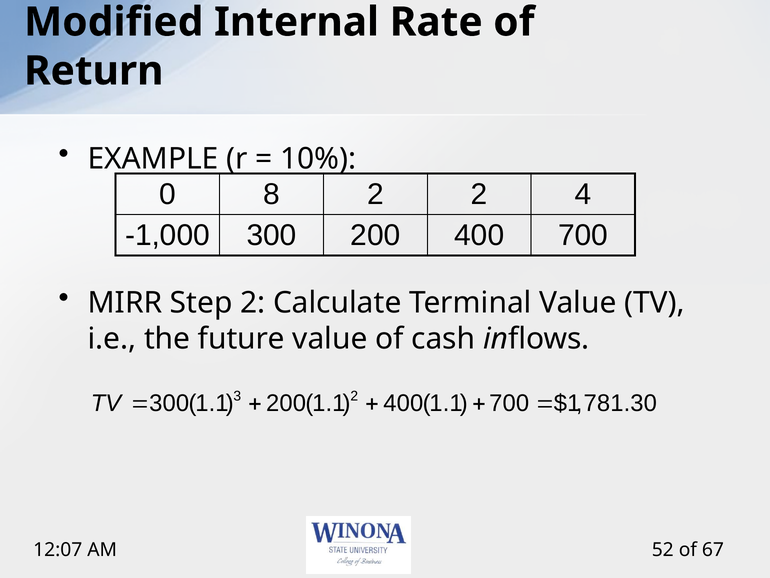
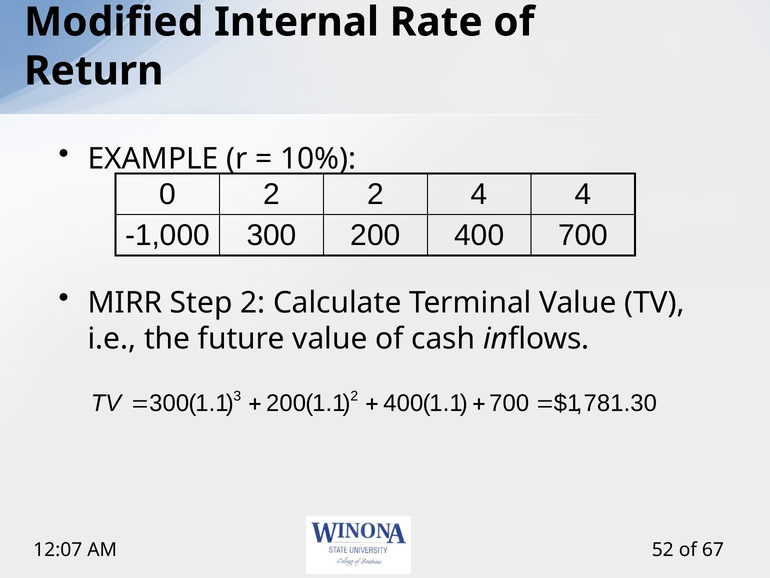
0 8: 8 -> 2
2 2: 2 -> 4
